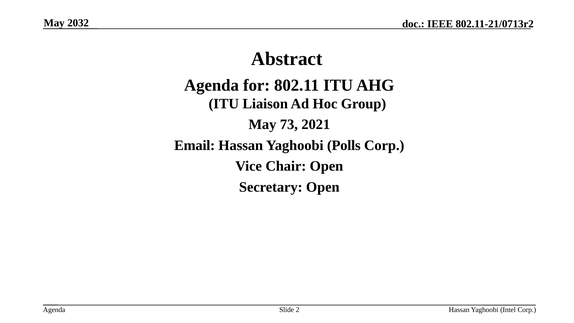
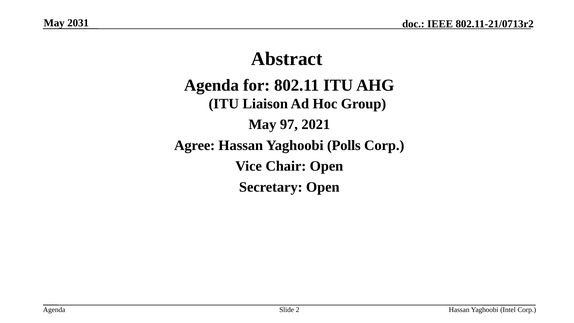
2032: 2032 -> 2031
73: 73 -> 97
Email: Email -> Agree
